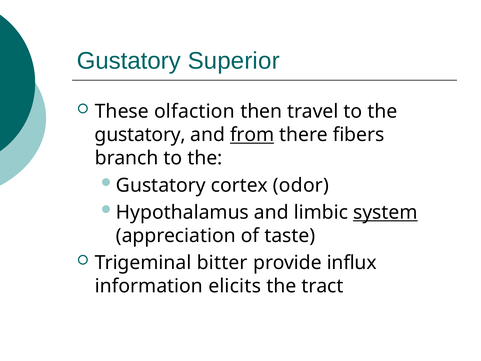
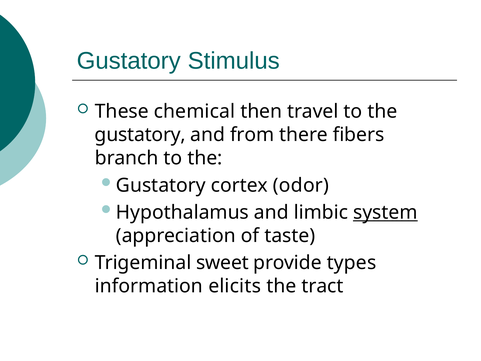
Superior: Superior -> Stimulus
olfaction: olfaction -> chemical
from underline: present -> none
bitter: bitter -> sweet
influx: influx -> types
